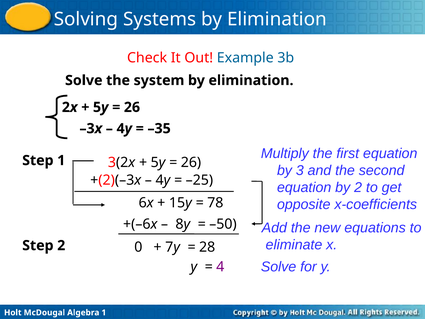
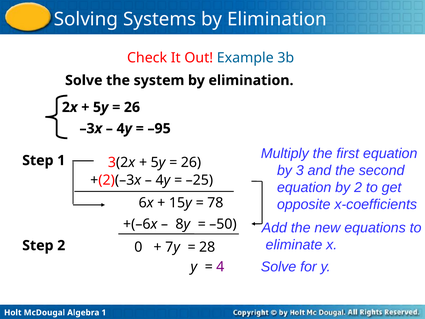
–35: –35 -> –95
